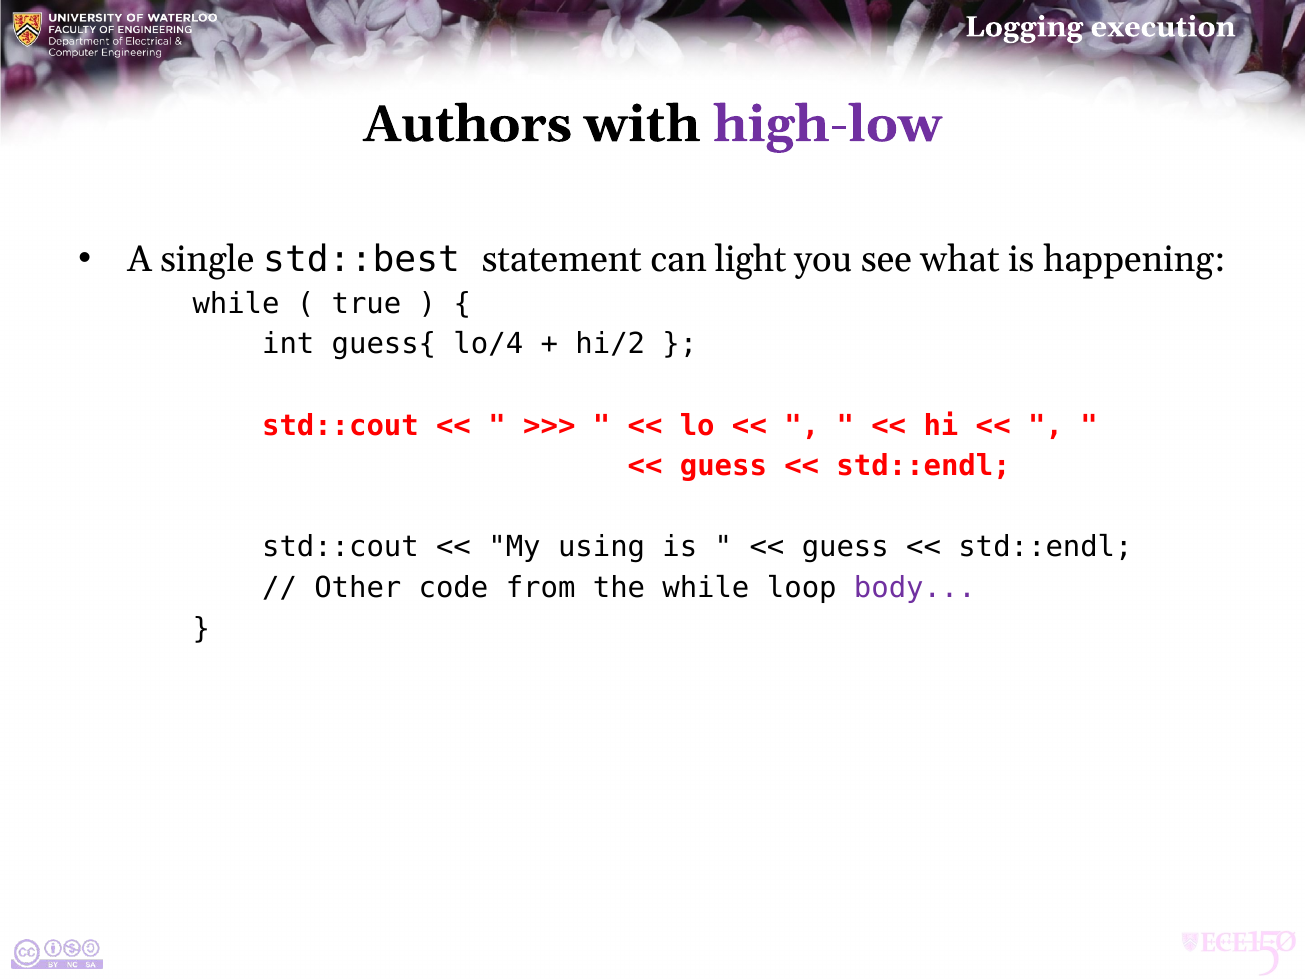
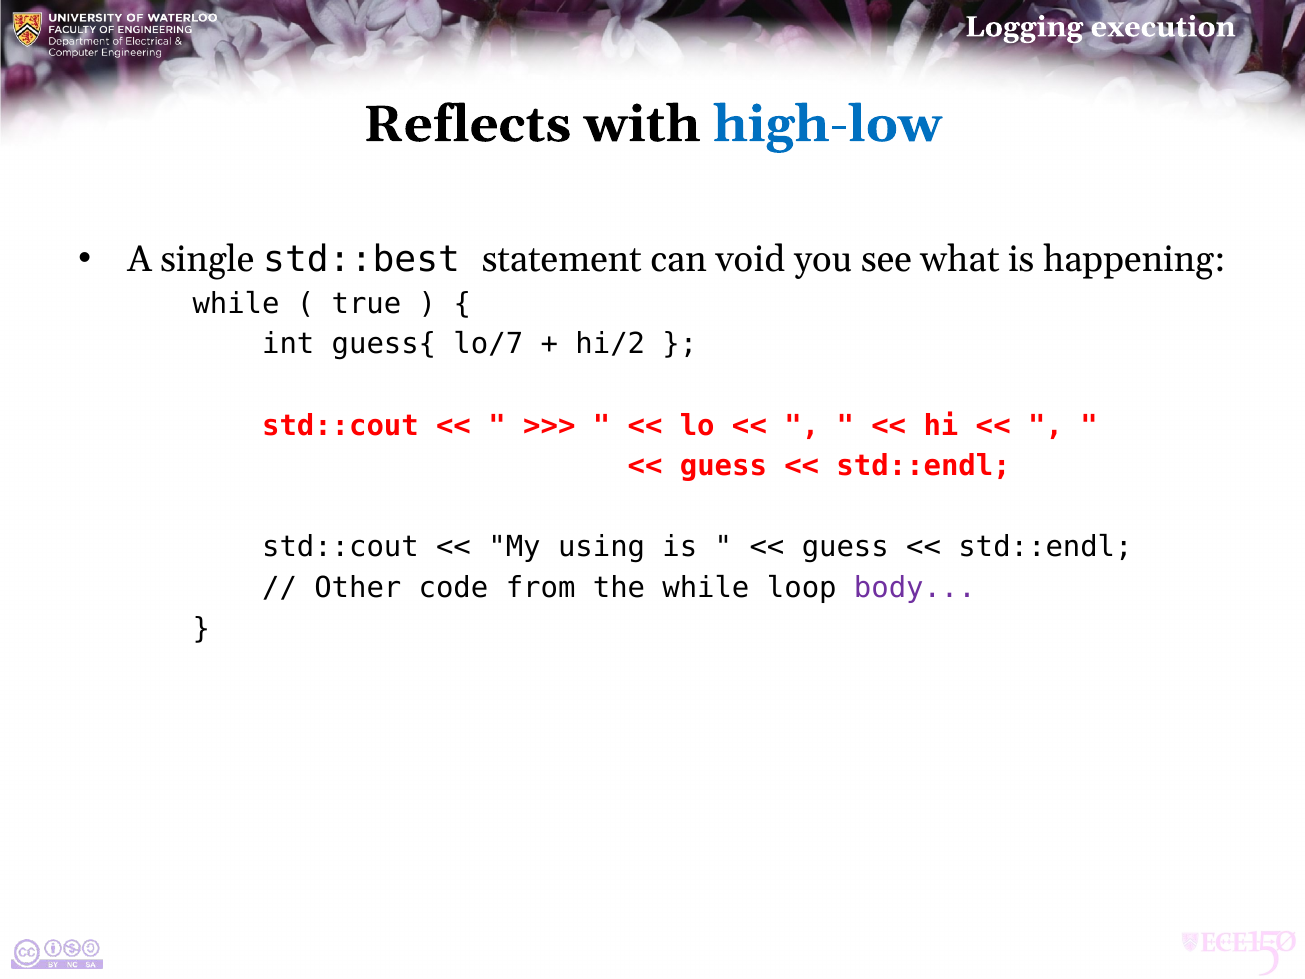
Authors: Authors -> Reflects
high-low colour: purple -> blue
light: light -> void
lo/4: lo/4 -> lo/7
